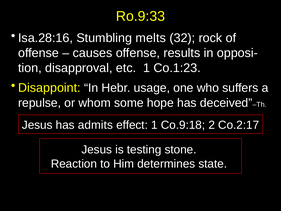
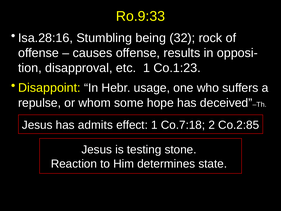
melts: melts -> being
Co.9:18: Co.9:18 -> Co.7:18
Co.2:17: Co.2:17 -> Co.2:85
